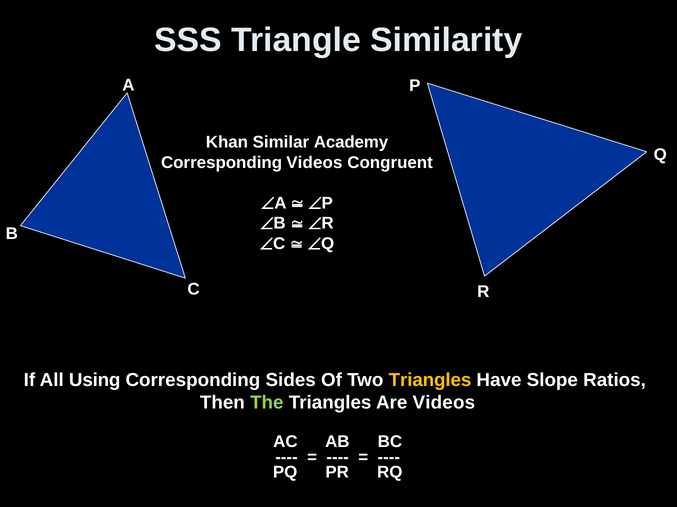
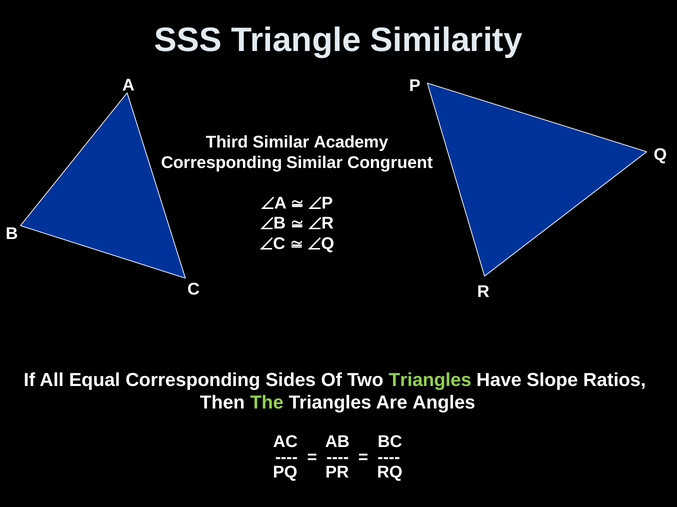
Khan: Khan -> Third
Corresponding Videos: Videos -> Similar
Using: Using -> Equal
Triangles at (430, 381) colour: yellow -> light green
Are Videos: Videos -> Angles
